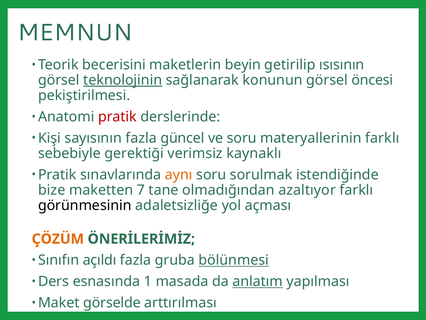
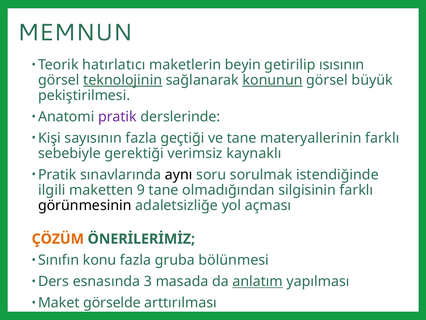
becerisini: becerisini -> hatırlatıcı
konunun underline: none -> present
öncesi: öncesi -> büyük
pratik at (117, 117) colour: red -> purple
güncel: güncel -> geçtiği
ve soru: soru -> tane
aynı colour: orange -> black
bize: bize -> ilgili
7: 7 -> 9
azaltıyor: azaltıyor -> silgisinin
açıldı: açıldı -> konu
bölünmesi underline: present -> none
1: 1 -> 3
